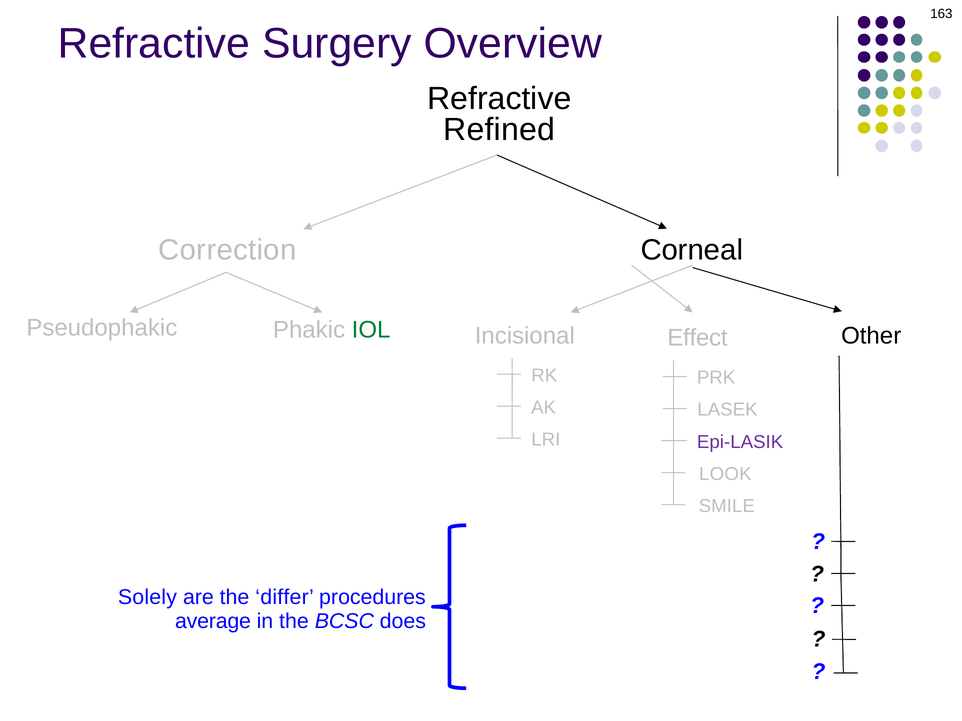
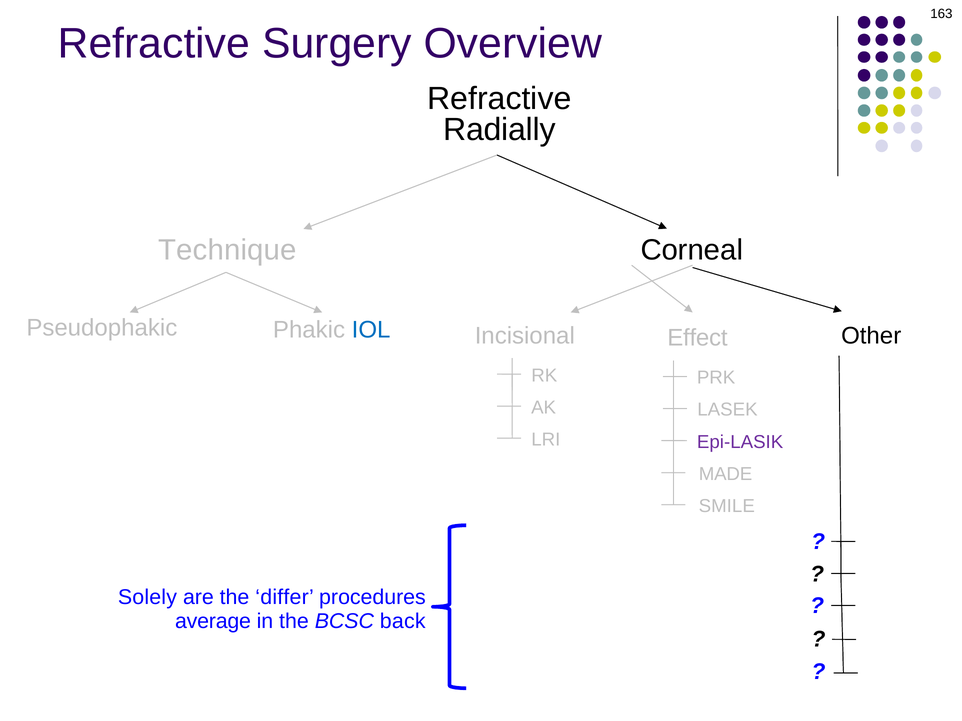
Refined: Refined -> Radially
Correction: Correction -> Technique
IOL colour: green -> blue
LOOK: LOOK -> MADE
does: does -> back
